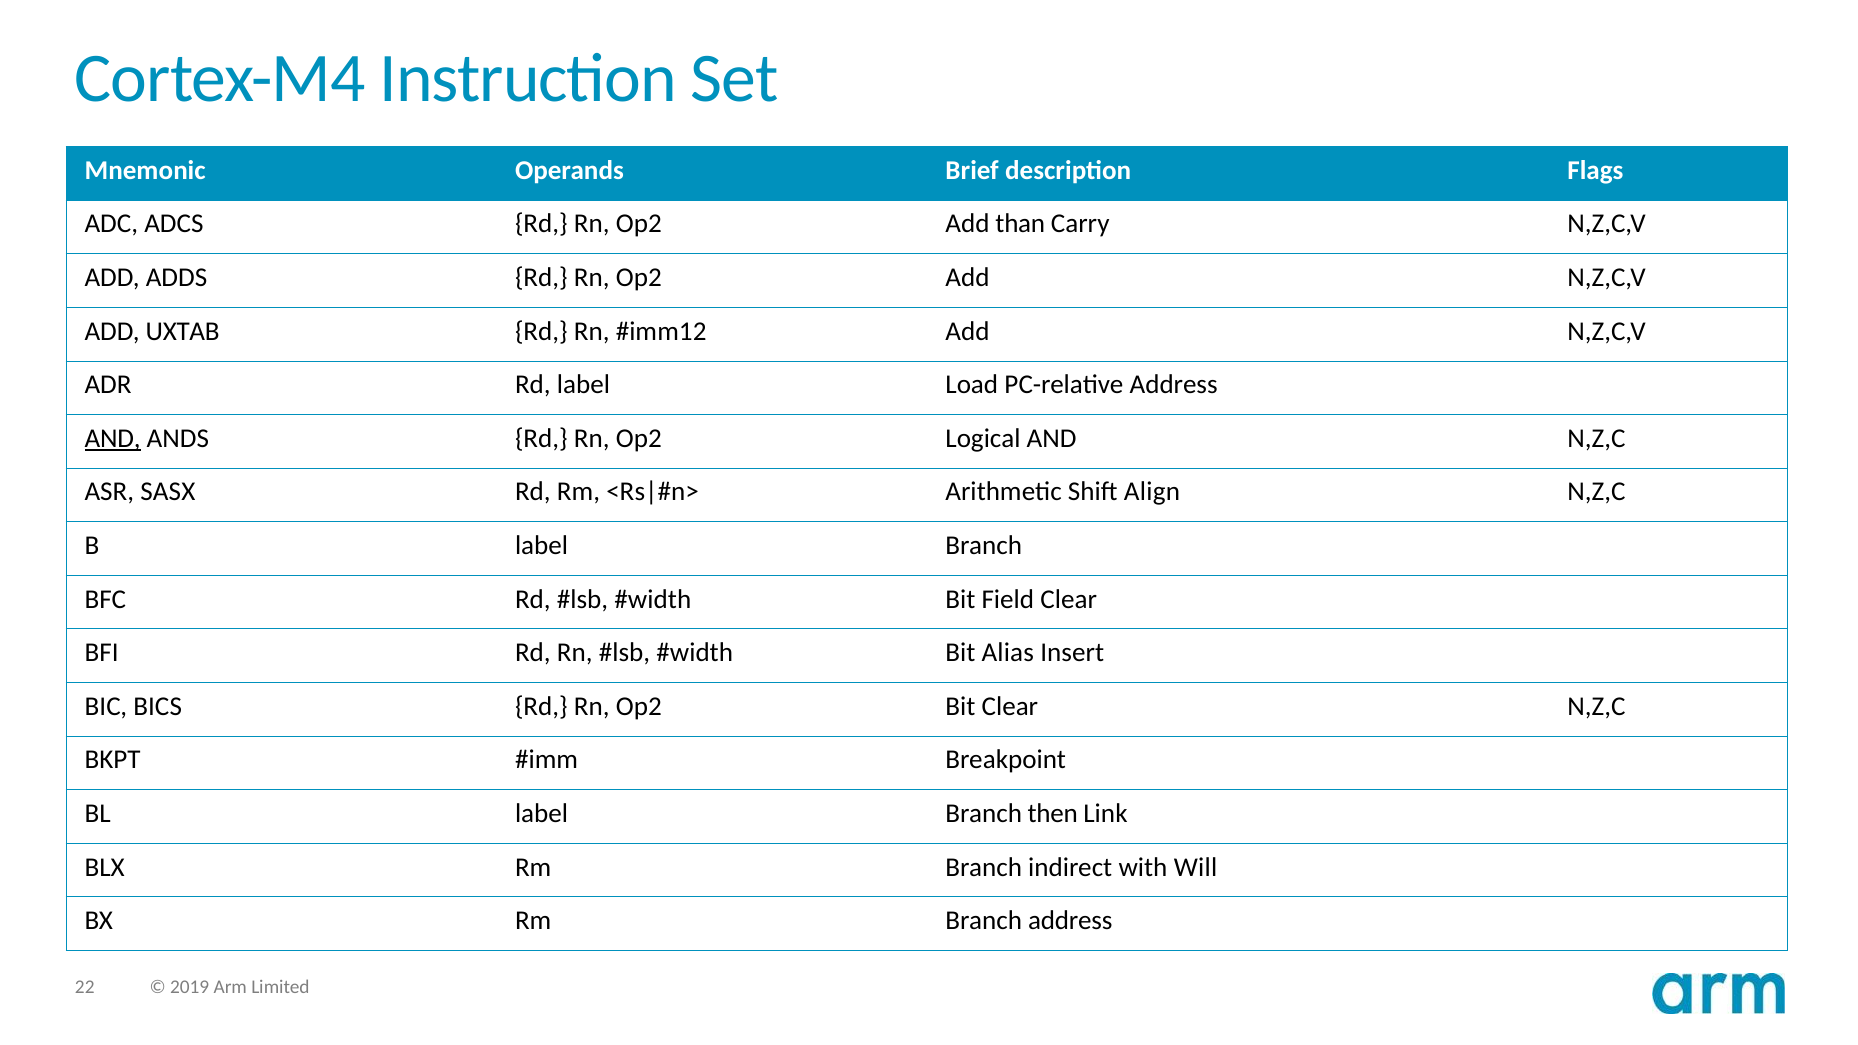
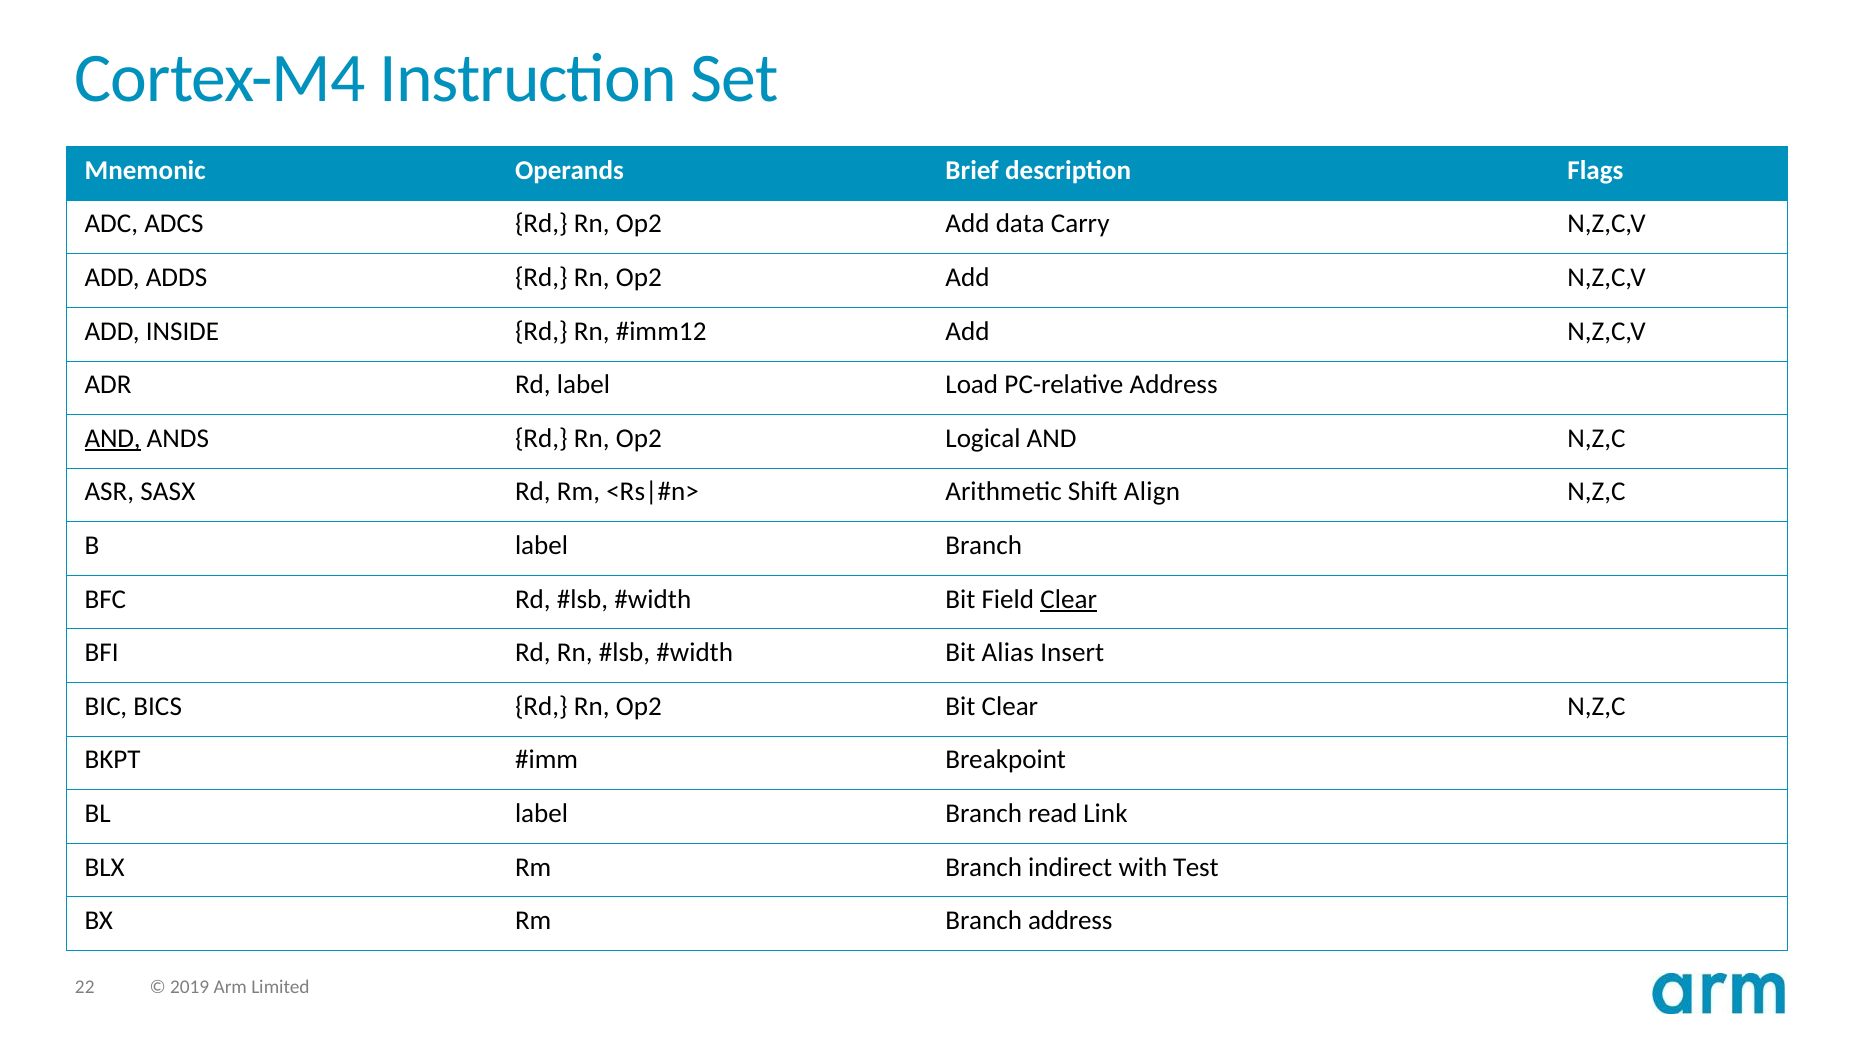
than: than -> data
UXTAB: UXTAB -> INSIDE
Clear at (1069, 599) underline: none -> present
then: then -> read
Will: Will -> Test
